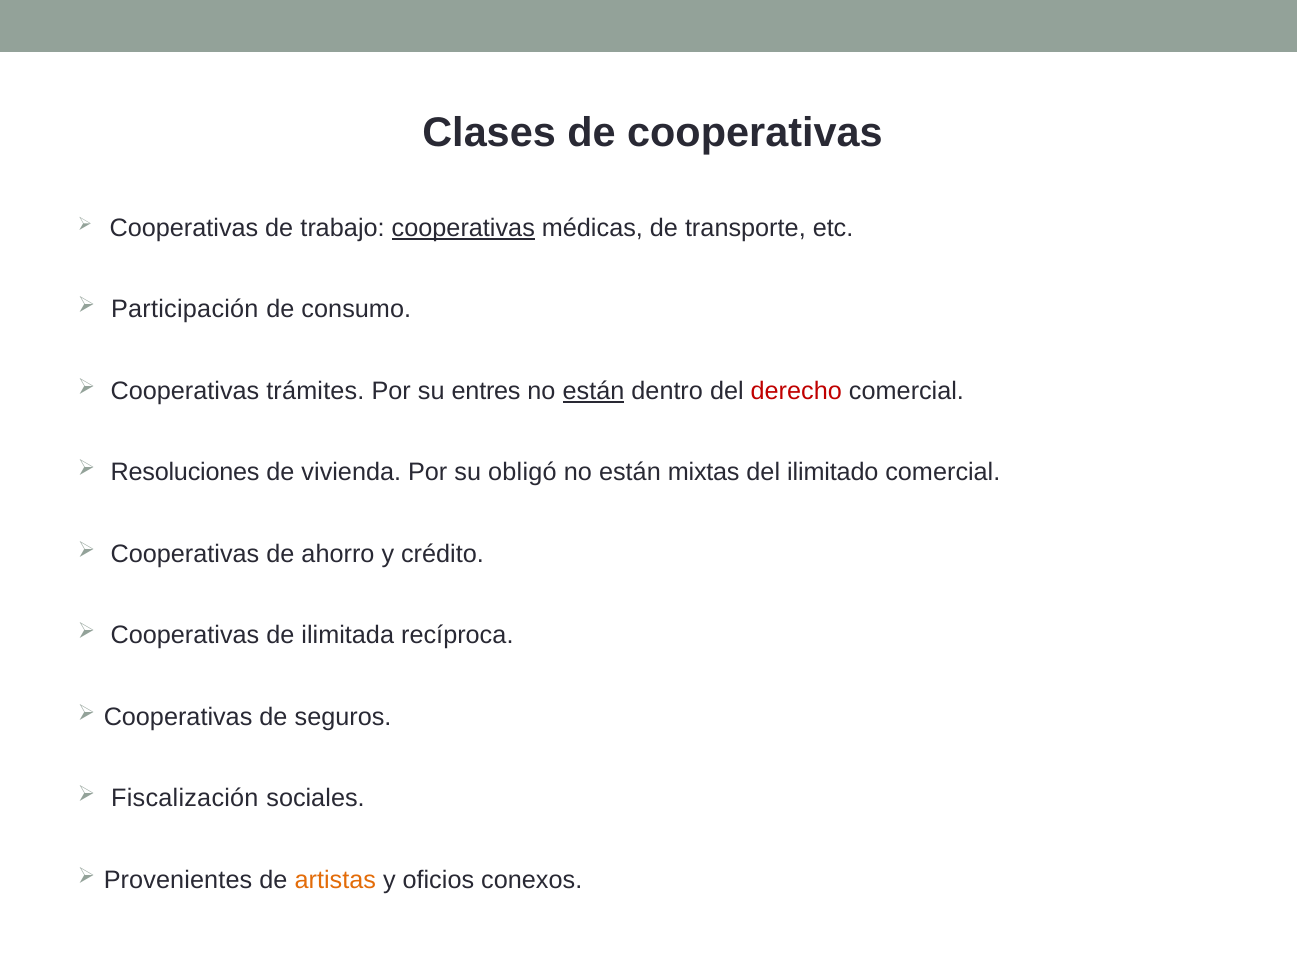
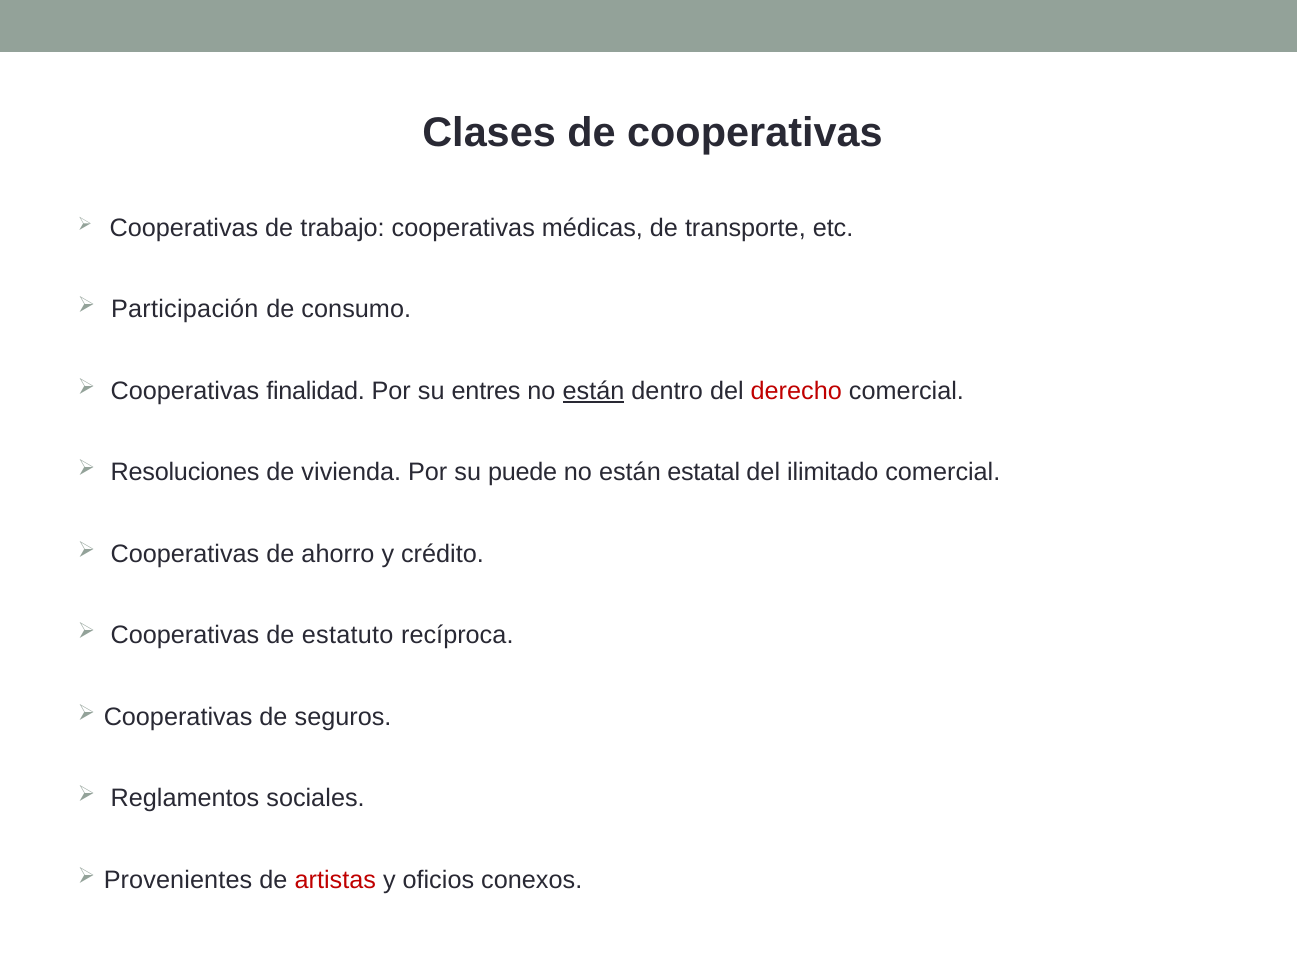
cooperativas at (463, 228) underline: present -> none
trámites: trámites -> finalidad
obligó: obligó -> puede
mixtas: mixtas -> estatal
ilimitada: ilimitada -> estatuto
Fiscalización: Fiscalización -> Reglamentos
artistas colour: orange -> red
